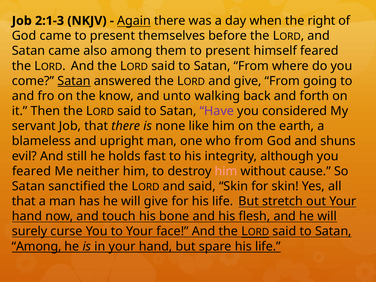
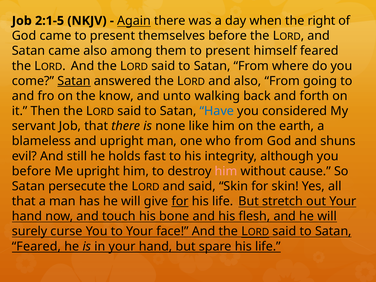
2:1-3: 2:1-3 -> 2:1-5
and give: give -> also
Have colour: purple -> blue
feared at (32, 171): feared -> before
Me neither: neither -> upright
sanctified: sanctified -> persecute
for at (180, 201) underline: none -> present
Among at (37, 246): Among -> Feared
